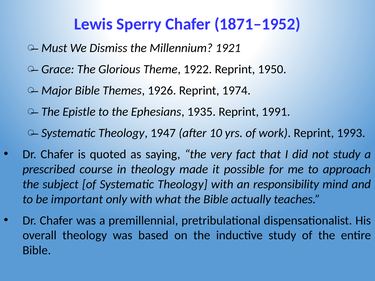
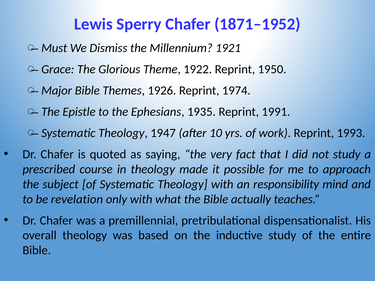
important: important -> revelation
